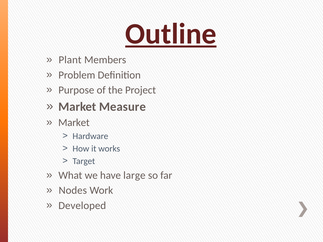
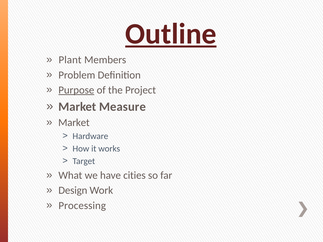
Purpose underline: none -> present
large: large -> cities
Nodes: Nodes -> Design
Developed: Developed -> Processing
